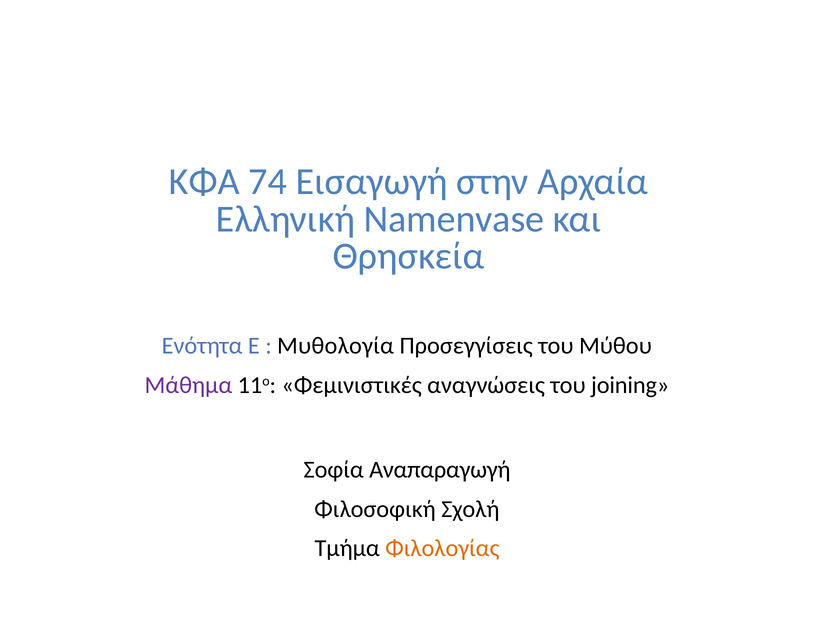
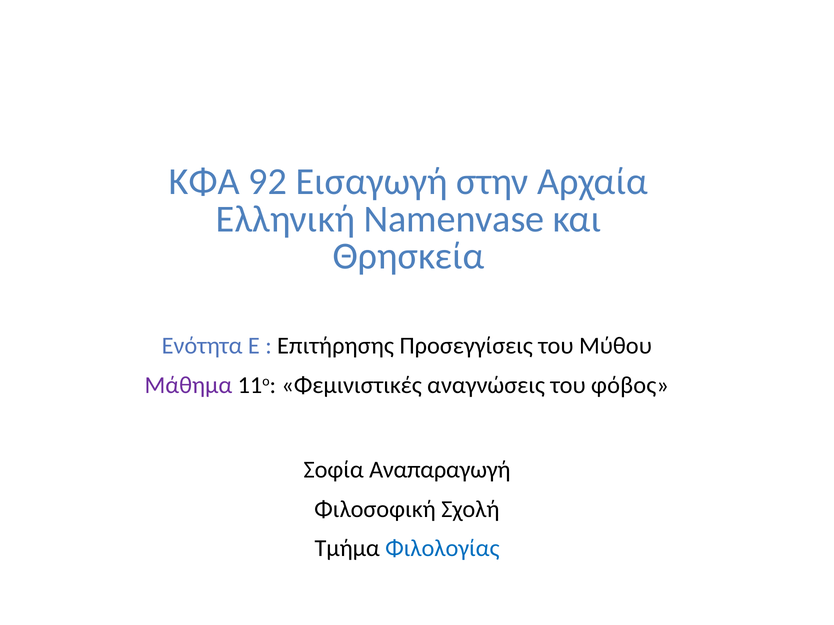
74: 74 -> 92
Μυθολογία: Μυθολογία -> Επιτήρησης
joining: joining -> φόβος
Φιλολογίας colour: orange -> blue
